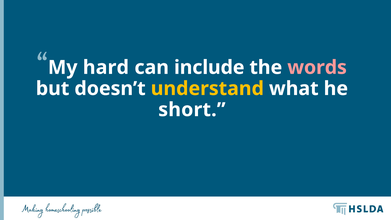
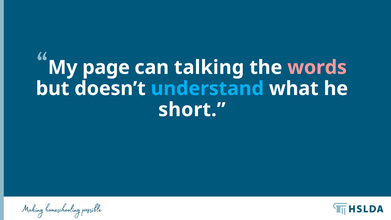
hard: hard -> page
include: include -> talking
understand colour: yellow -> light blue
